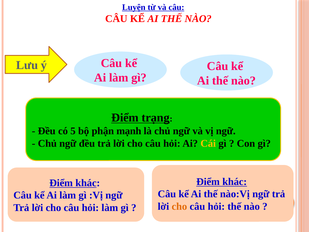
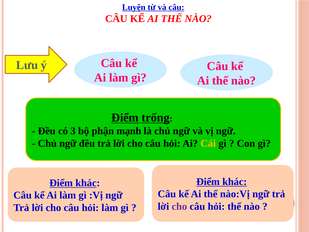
trạng: trạng -> trống
5: 5 -> 3
cho at (179, 206) colour: orange -> purple
